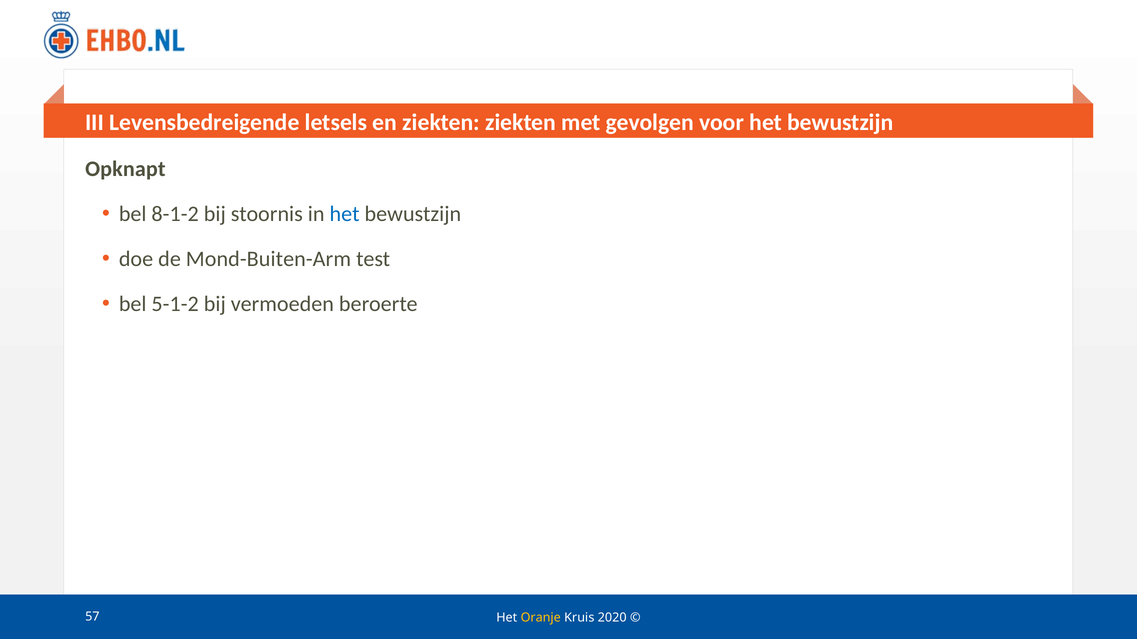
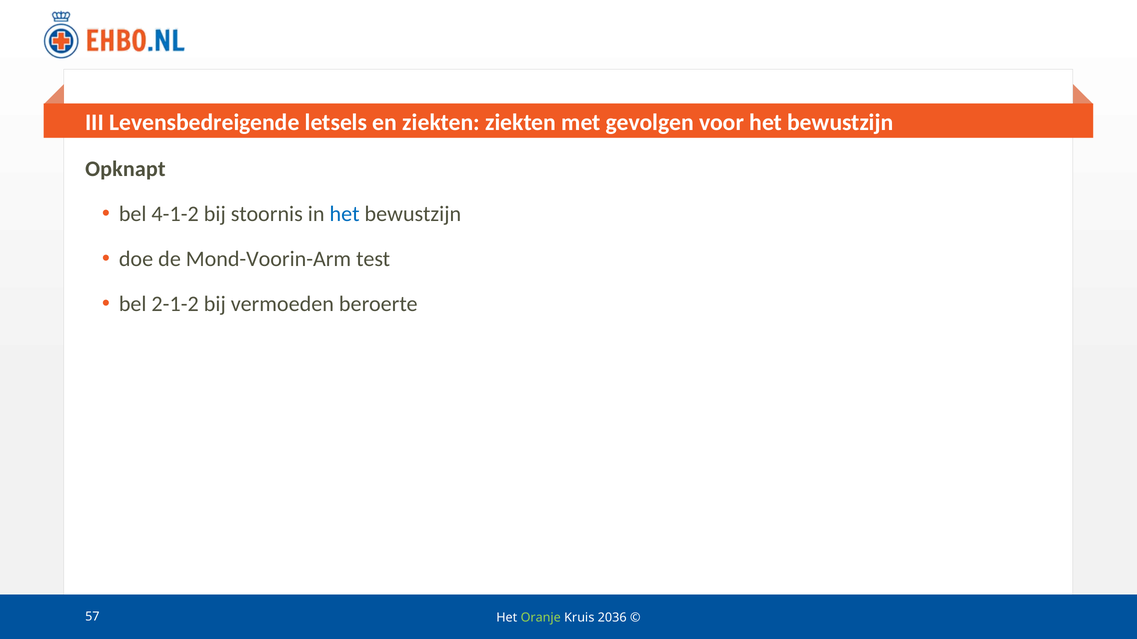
8-1-2: 8-1-2 -> 4-1-2
Mond-Buiten-Arm: Mond-Buiten-Arm -> Mond-Voorin-Arm
5-1-2: 5-1-2 -> 2-1-2
Oranje colour: yellow -> light green
2020: 2020 -> 2036
